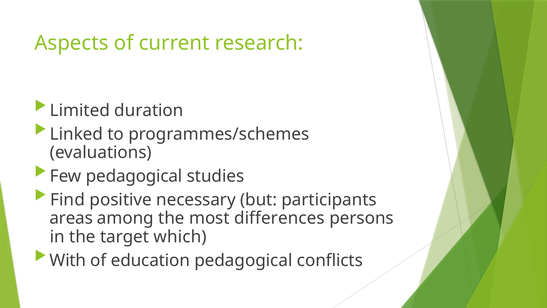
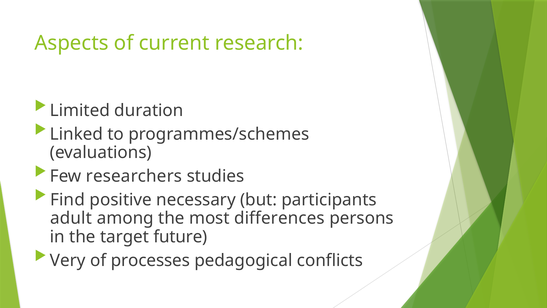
Few pedagogical: pedagogical -> researchers
areas: areas -> adult
which: which -> future
With: With -> Very
education: education -> processes
